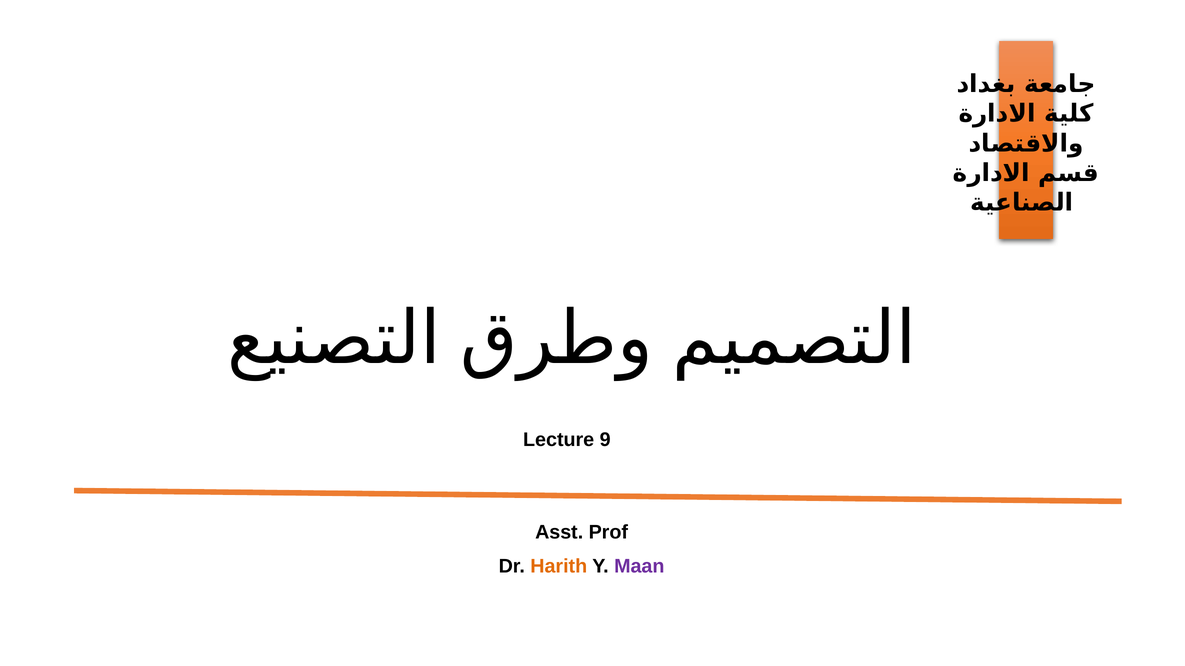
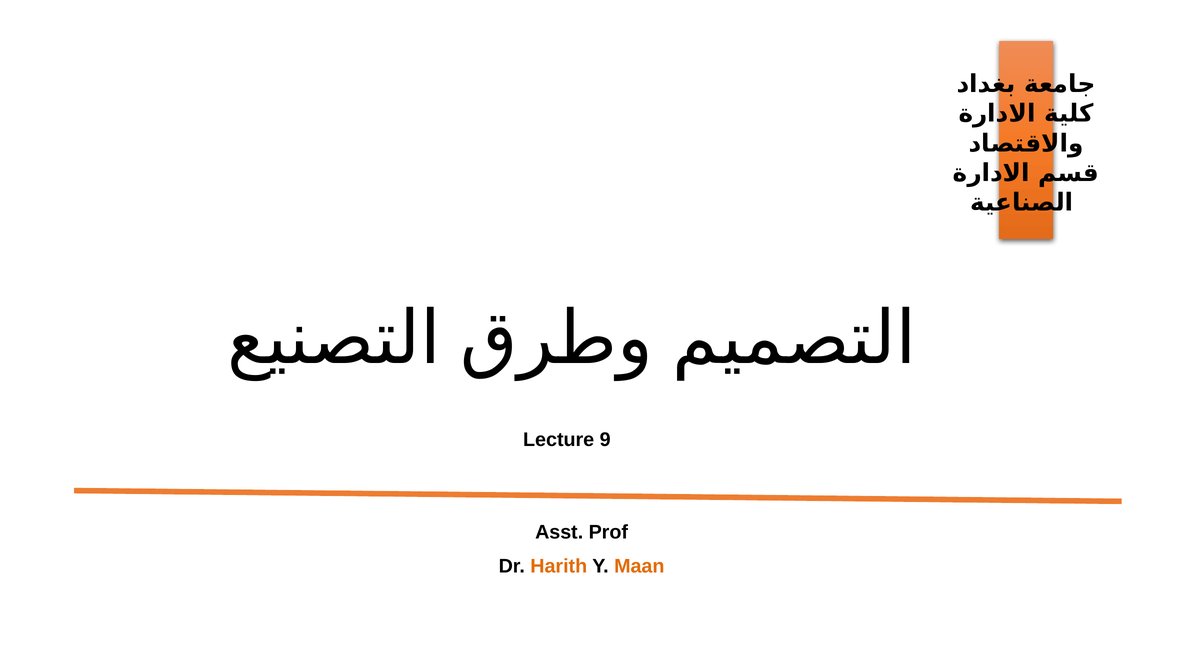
Maan colour: purple -> orange
